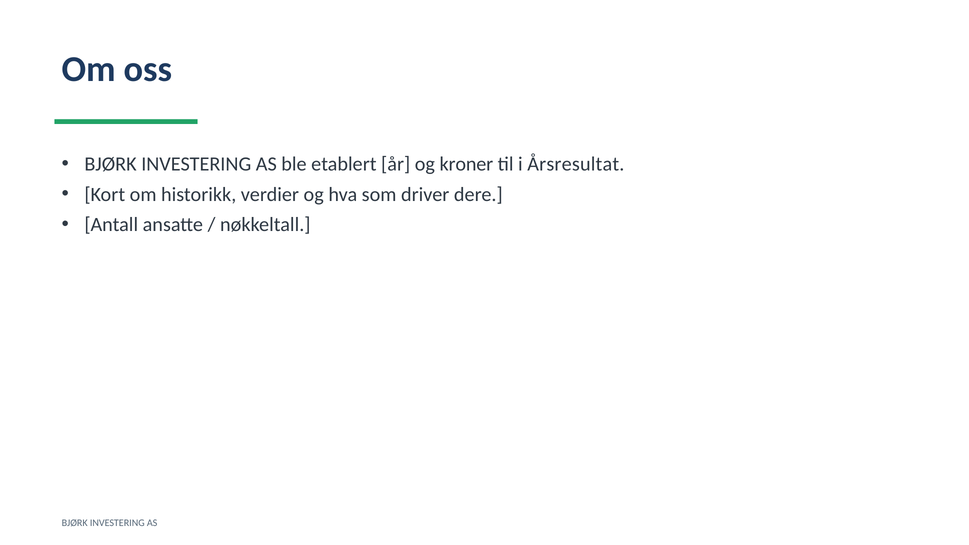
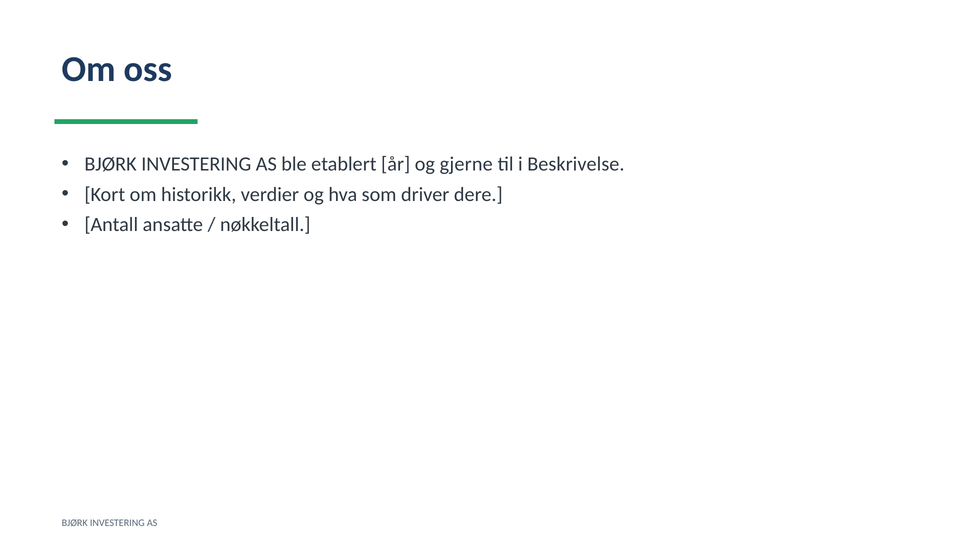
kroner: kroner -> gjerne
Årsresultat: Årsresultat -> Beskrivelse
